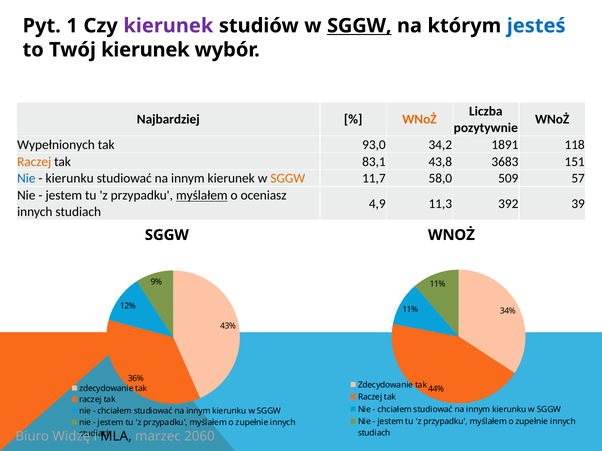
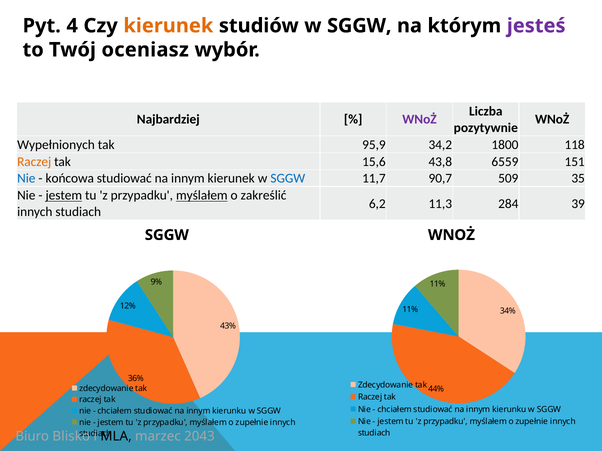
1: 1 -> 4
kierunek at (168, 26) colour: purple -> orange
SGGW at (359, 26) underline: present -> none
jesteś colour: blue -> purple
Twój kierunek: kierunek -> oceniasz
WNoŻ at (419, 120) colour: orange -> purple
93,0: 93,0 -> 95,9
1891: 1891 -> 1800
83,1: 83,1 -> 15,6
3683: 3683 -> 6559
kierunku at (70, 179): kierunku -> końcowa
SGGW at (288, 179) colour: orange -> blue
58,0: 58,0 -> 90,7
57: 57 -> 35
jestem at (64, 196) underline: none -> present
oceniasz: oceniasz -> zakreślić
4,9: 4,9 -> 6,2
392: 392 -> 284
Widzę: Widzę -> Blisko
2060: 2060 -> 2043
